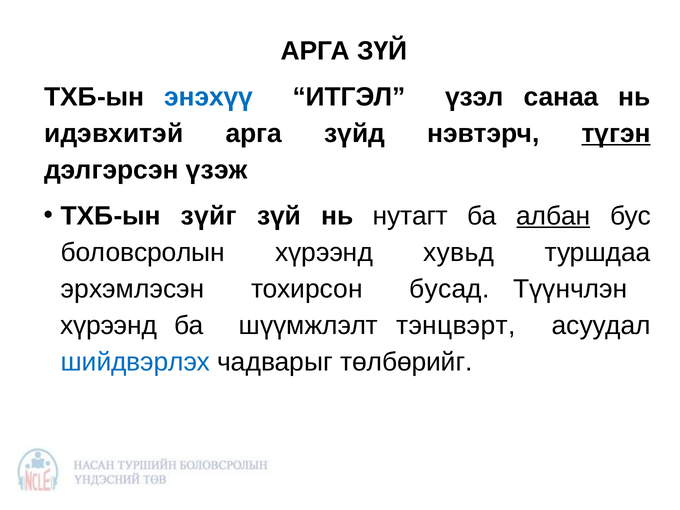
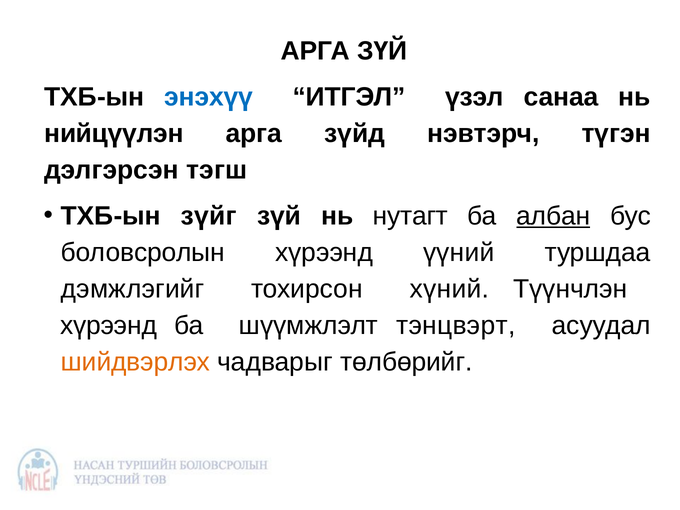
идэвхитэй: идэвхитэй -> нийцүүлэн
түгэн underline: present -> none
үзэж: үзэж -> тэгш
хувьд: хувьд -> үүний
эрхэмлэсэн: эрхэмлэсэн -> дэмжлэгийг
бусад: бусад -> хүний
шийдвэрлэх colour: blue -> orange
